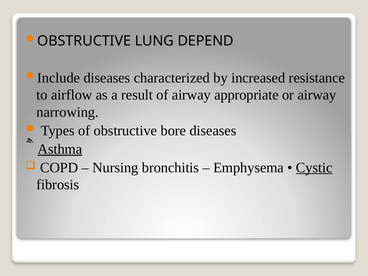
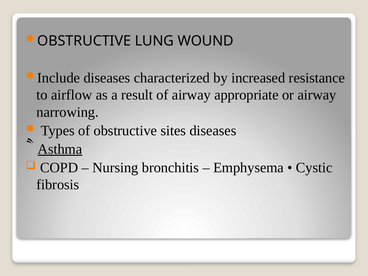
DEPEND: DEPEND -> WOUND
bore: bore -> sites
Cystic underline: present -> none
